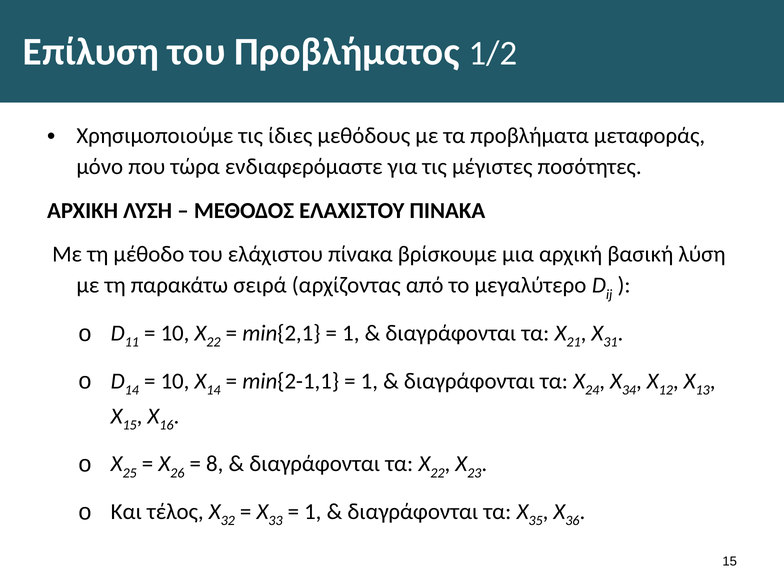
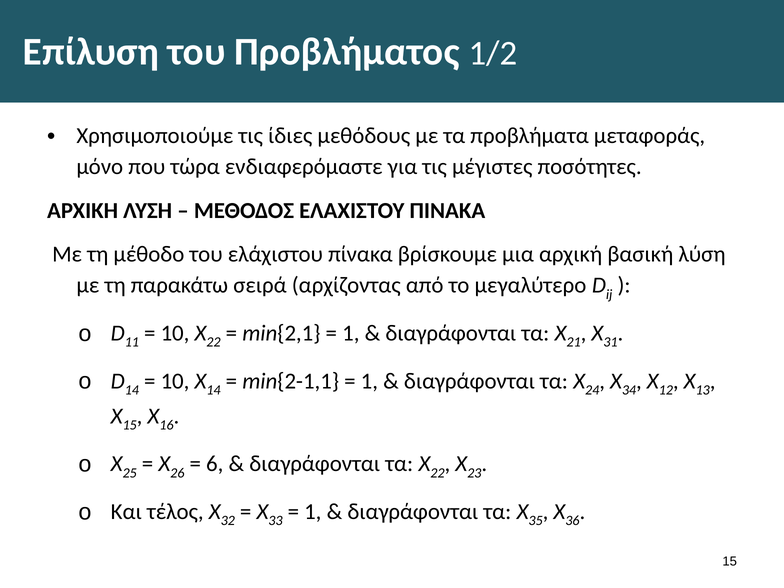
8: 8 -> 6
